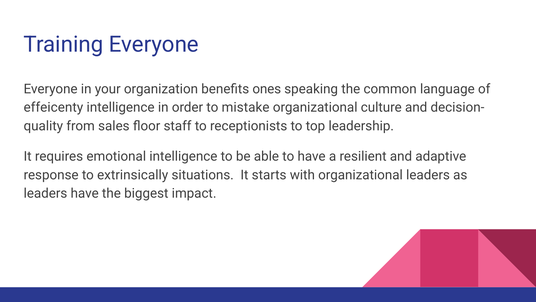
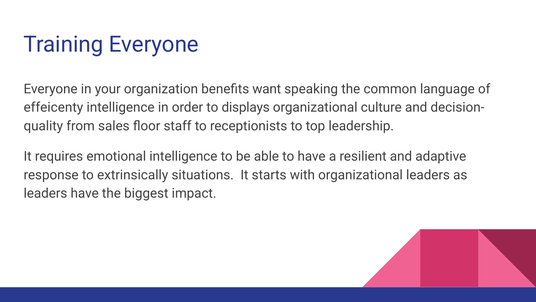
ones: ones -> want
mistake: mistake -> displays
